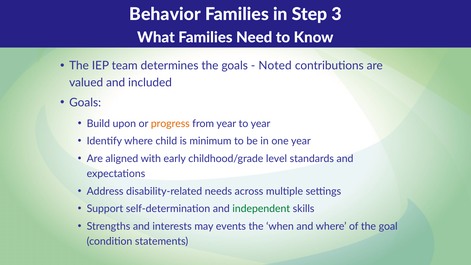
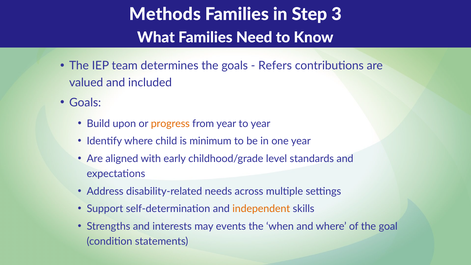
Behavior: Behavior -> Methods
Noted: Noted -> Refers
independent colour: green -> orange
